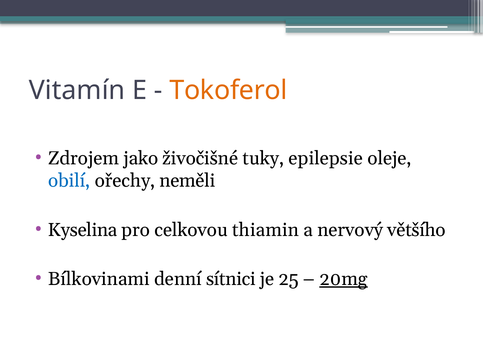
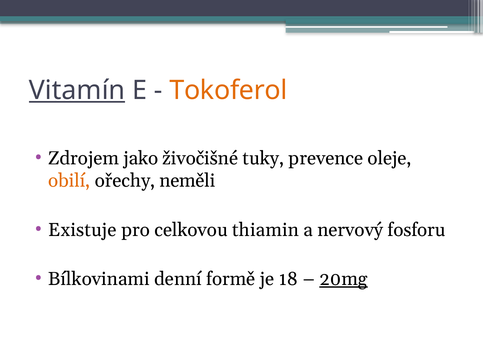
Vitamín underline: none -> present
epilepsie: epilepsie -> prevence
obilí colour: blue -> orange
Kyselina: Kyselina -> Existuje
většího: většího -> fosforu
sítnici: sítnici -> formě
25: 25 -> 18
